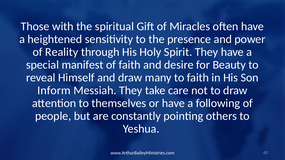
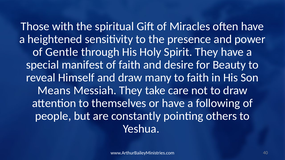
Reality: Reality -> Gentle
Inform: Inform -> Means
